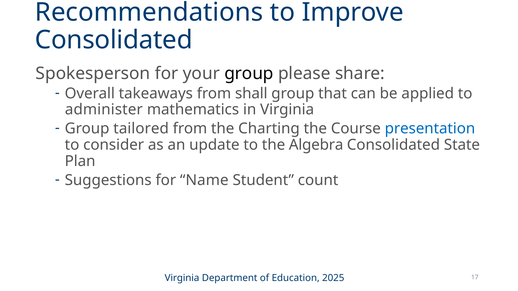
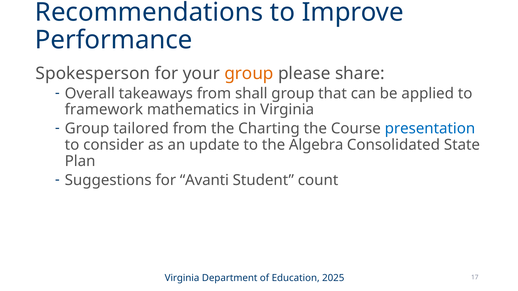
Consolidated at (114, 40): Consolidated -> Performance
group at (249, 74) colour: black -> orange
administer: administer -> framework
Name: Name -> Avanti
